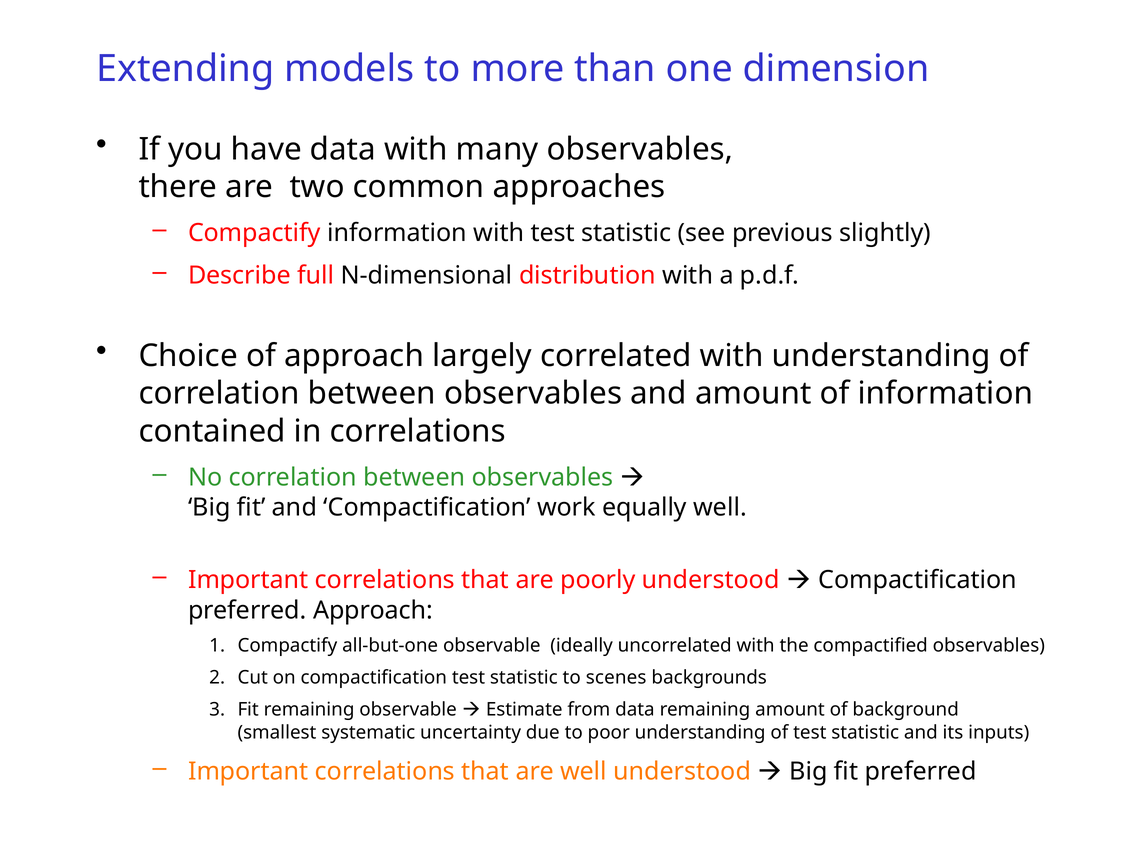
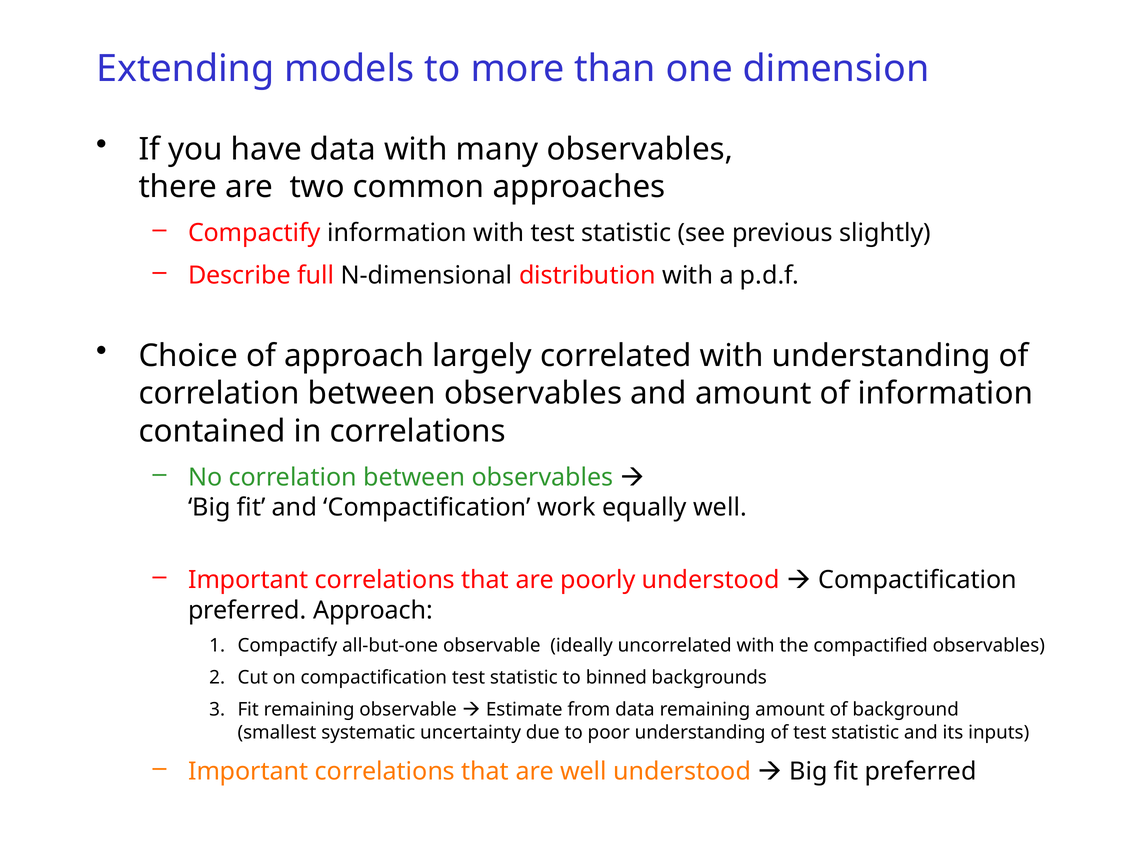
scenes: scenes -> binned
